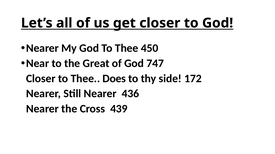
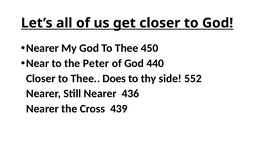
Great: Great -> Peter
747: 747 -> 440
172: 172 -> 552
